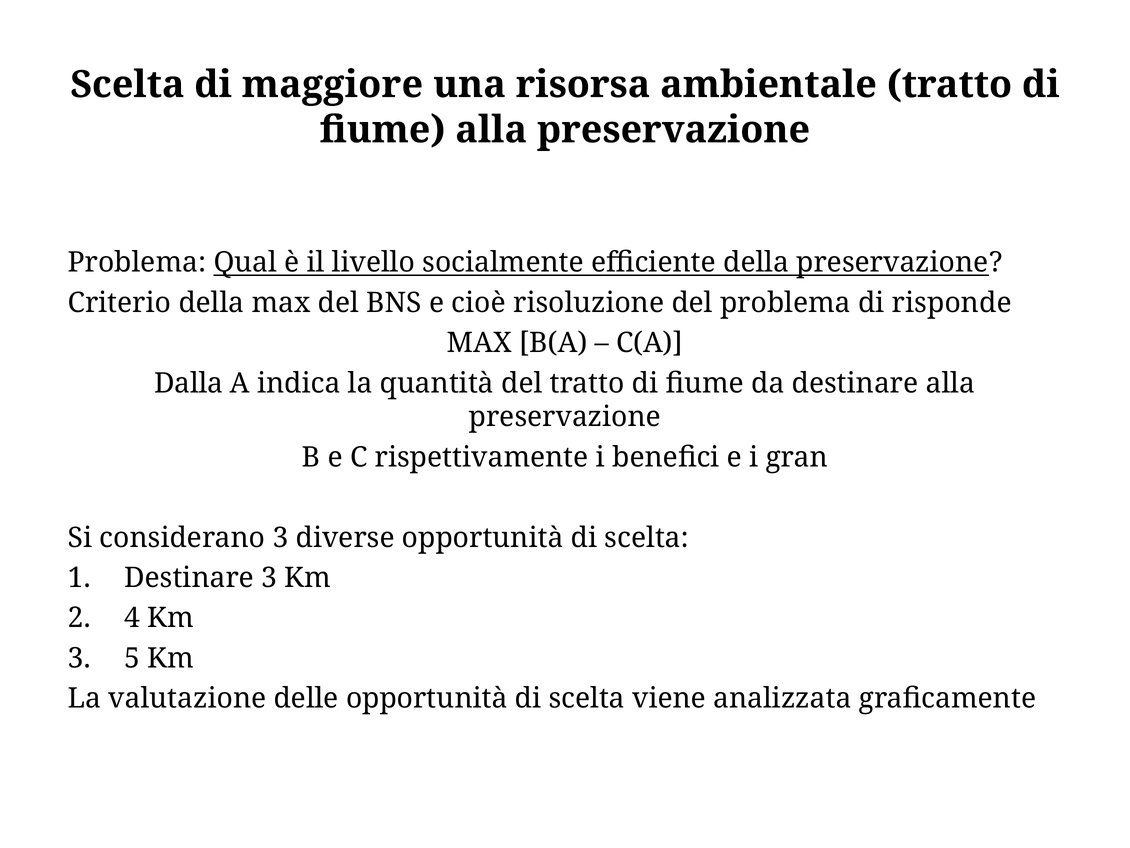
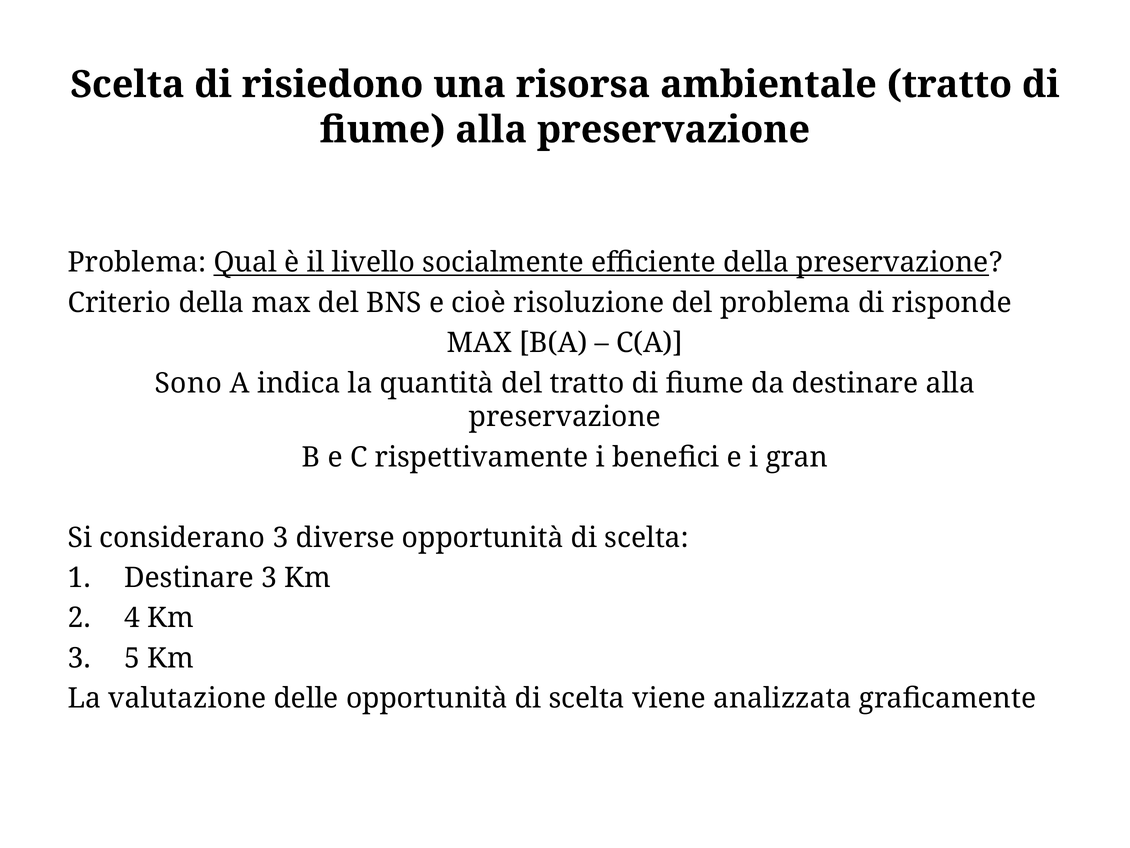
maggiore: maggiore -> risiedono
Dalla: Dalla -> Sono
